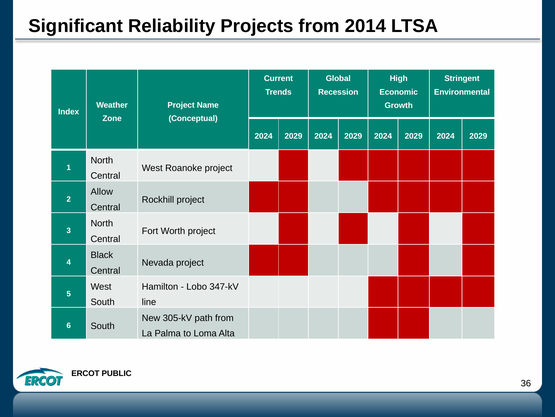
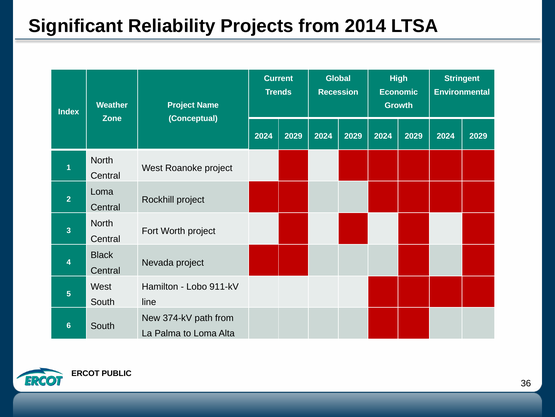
Allow at (102, 192): Allow -> Loma
347-kV: 347-kV -> 911-kV
305-kV: 305-kV -> 374-kV
